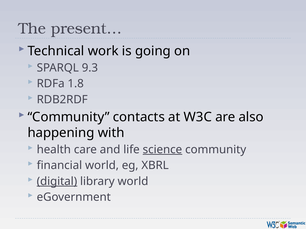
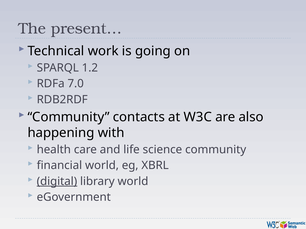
9.3: 9.3 -> 1.2
1.8: 1.8 -> 7.0
science underline: present -> none
